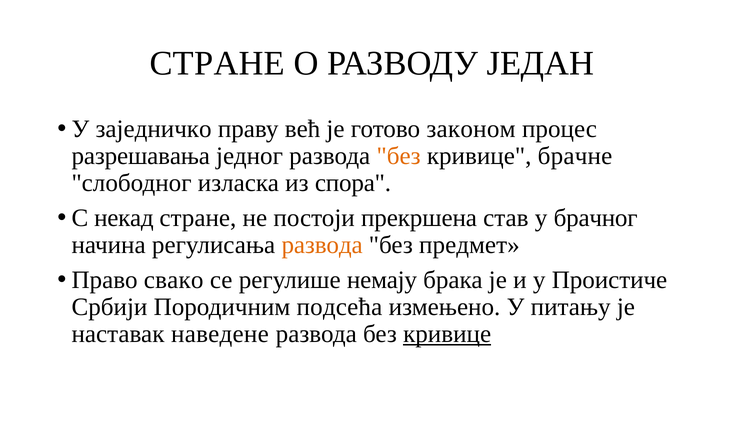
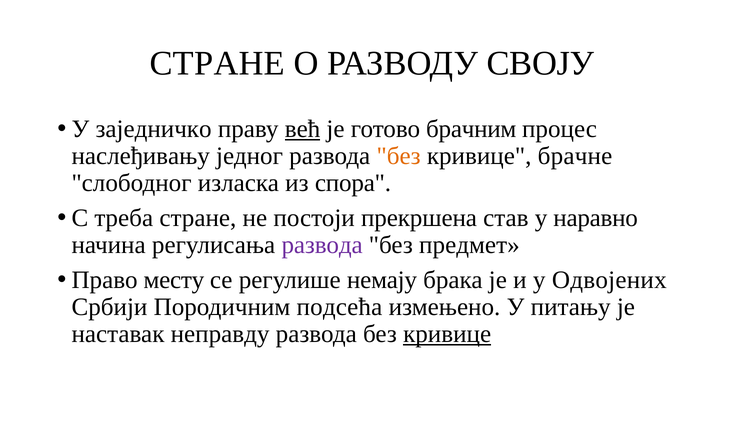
ЈЕДАН: ЈЕДАН -> СВОЈУ
већ underline: none -> present
законом: законом -> брачним
разрешавања: разрешавања -> наслеђивању
некад: некад -> треба
брачног: брачног -> наравно
развода at (322, 245) colour: orange -> purple
свако: свако -> месту
Проистиче: Проистиче -> Одвојених
наведене: наведене -> неправду
